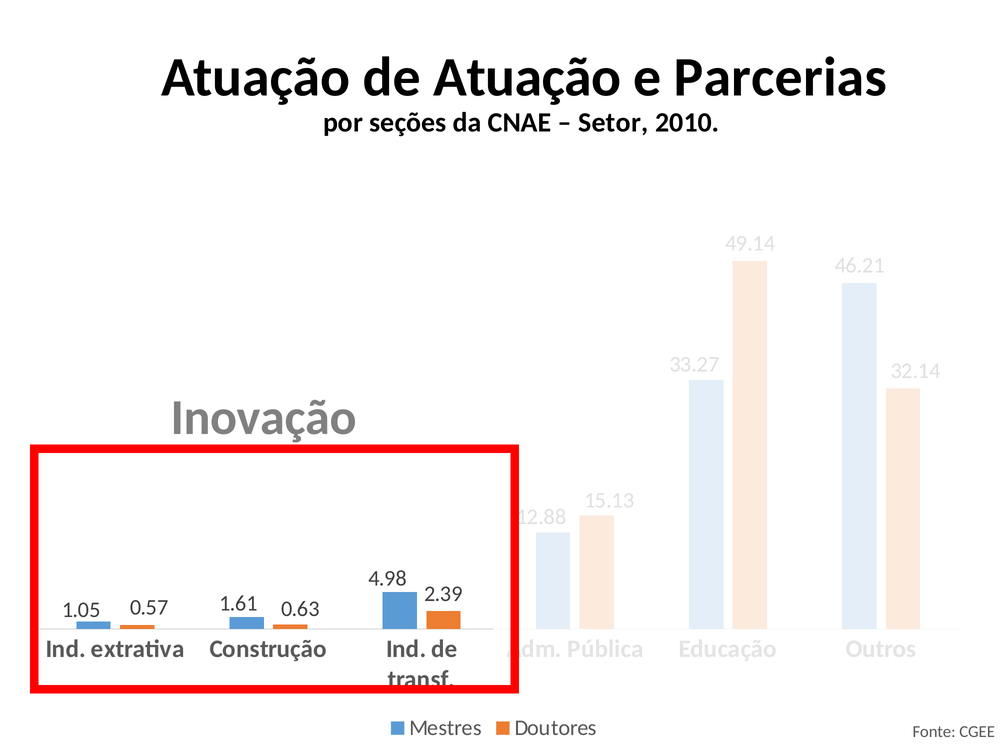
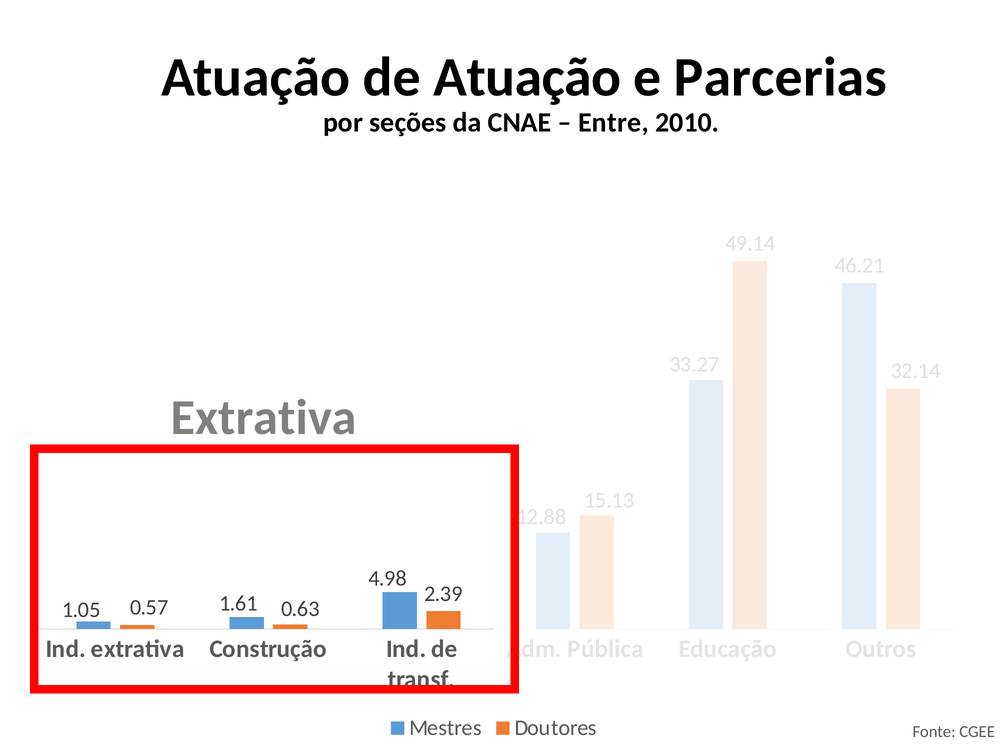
Setor: Setor -> Entre
Inovação at (264, 418): Inovação -> Extrativa
